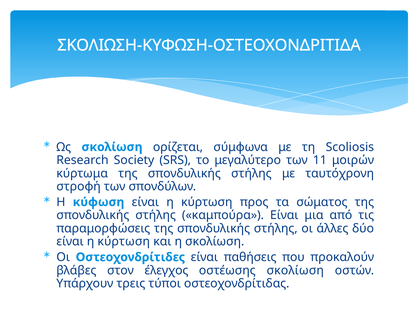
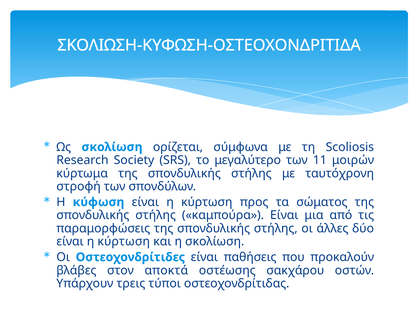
έλεγχος: έλεγχος -> αποκτά
οστέωσης σκολίωση: σκολίωση -> σακχάρου
